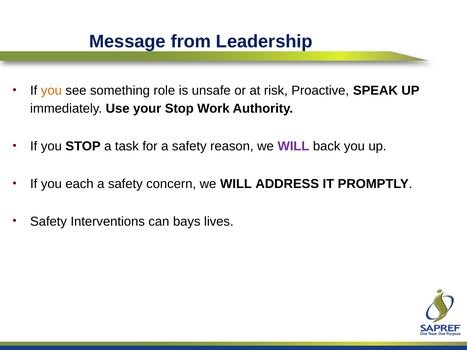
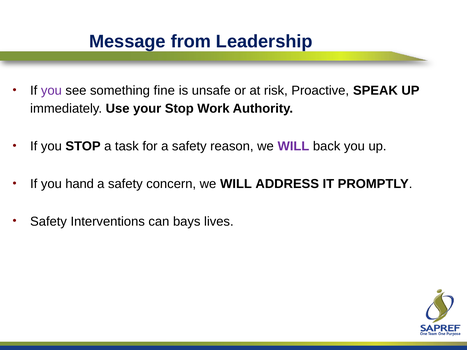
you at (51, 90) colour: orange -> purple
role: role -> fine
each: each -> hand
